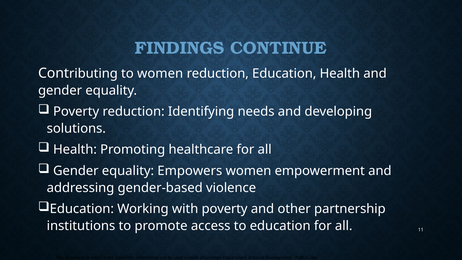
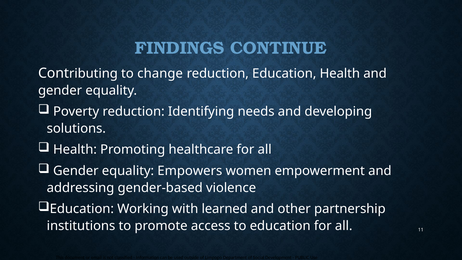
to women: women -> change
with poverty: poverty -> learned
